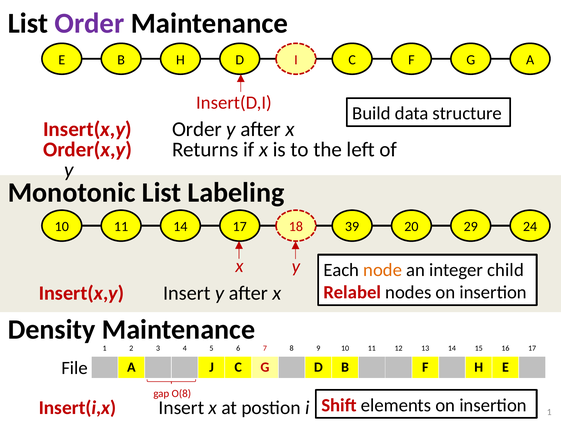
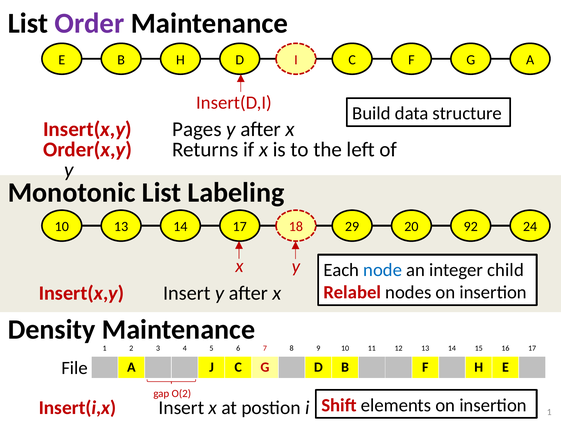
Insert(x,y Order: Order -> Pages
11 at (121, 226): 11 -> 13
39: 39 -> 29
29: 29 -> 92
node colour: orange -> blue
O(8: O(8 -> O(2
